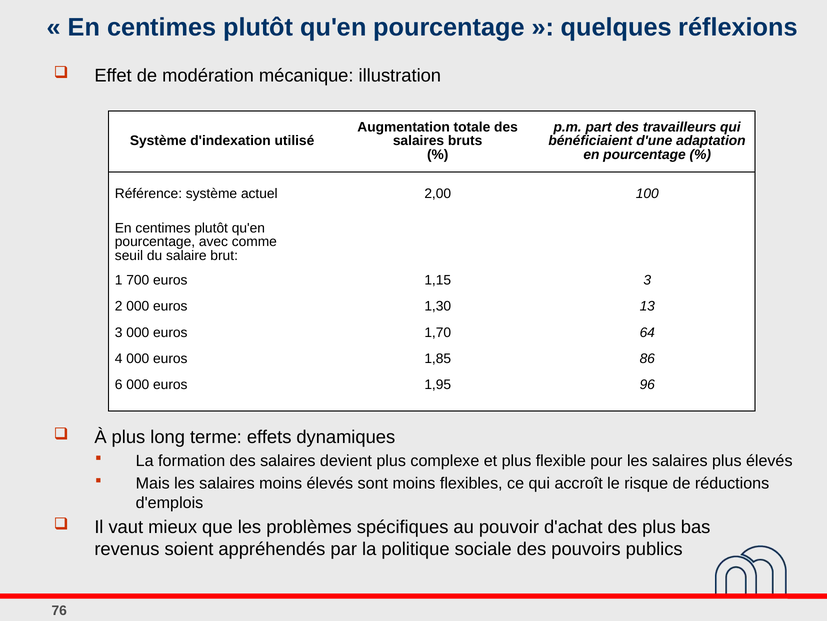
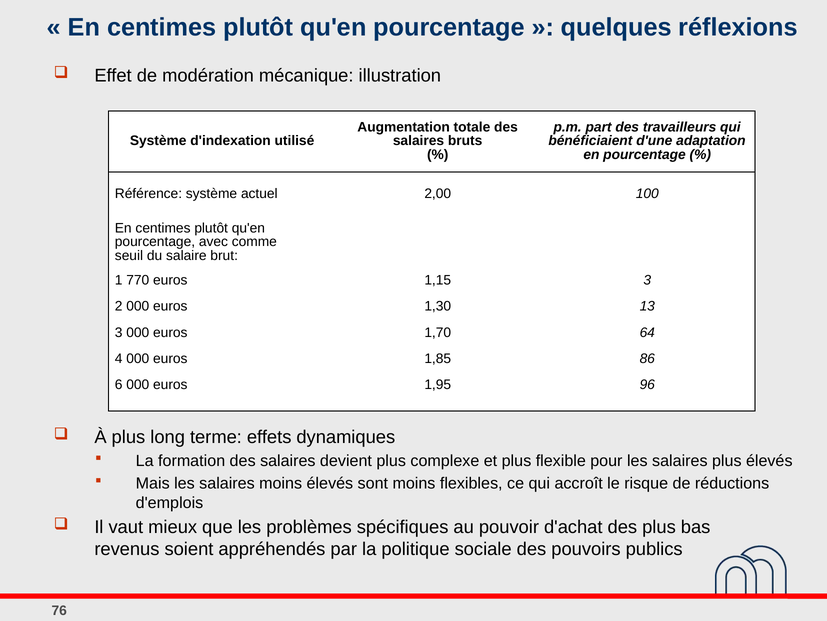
700: 700 -> 770
